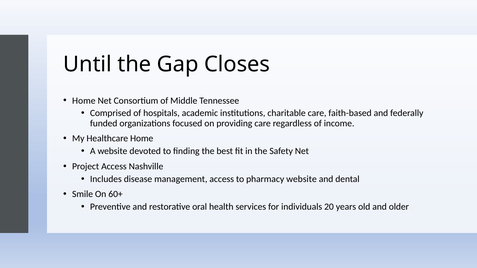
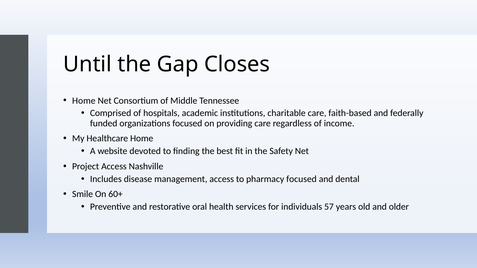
pharmacy website: website -> focused
20: 20 -> 57
